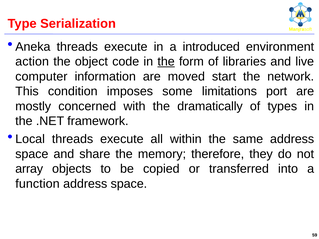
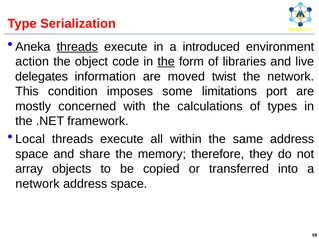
threads at (77, 47) underline: none -> present
computer: computer -> delegates
start: start -> twist
dramatically: dramatically -> calculations
function at (37, 184): function -> network
